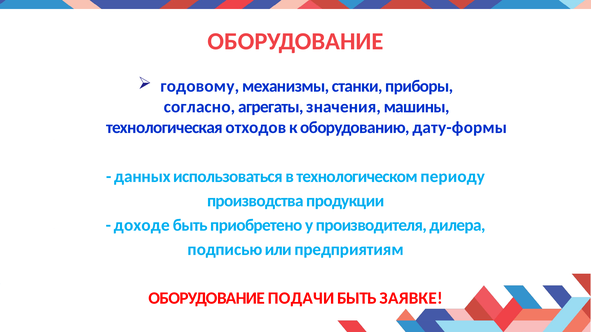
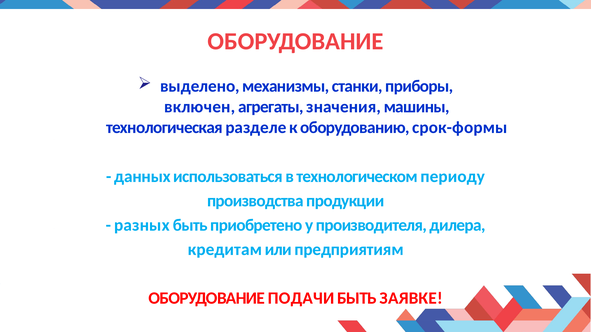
годовому: годовому -> выделено
согласно: согласно -> включен
отходов: отходов -> разделе
дату-формы: дату-формы -> срок-формы
доходе: доходе -> разных
подписью: подписью -> кредитам
